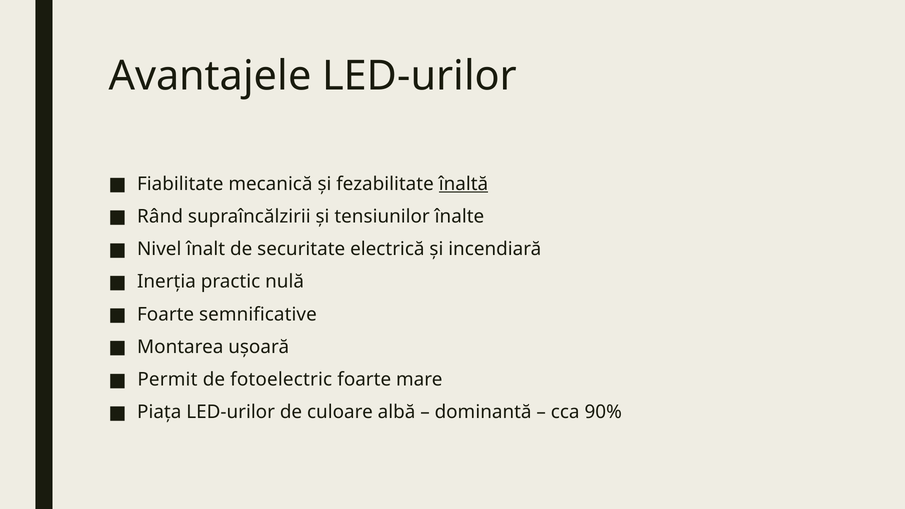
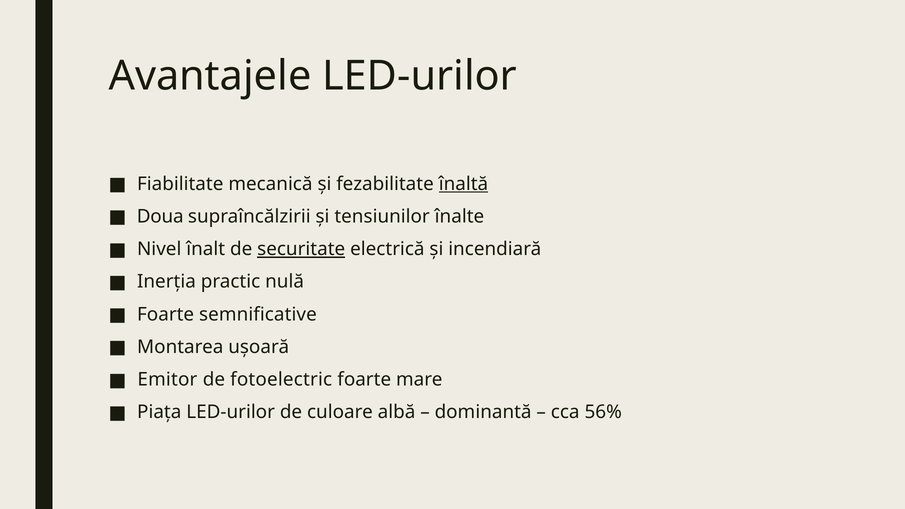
Rând: Rând -> Doua
securitate underline: none -> present
Permit: Permit -> Emitor
90%: 90% -> 56%
